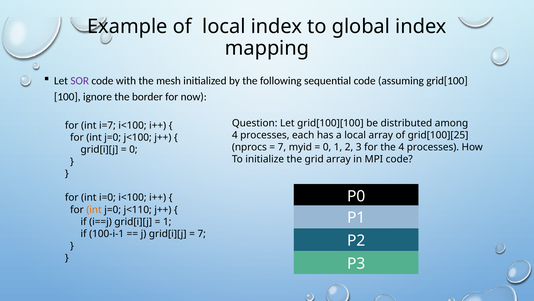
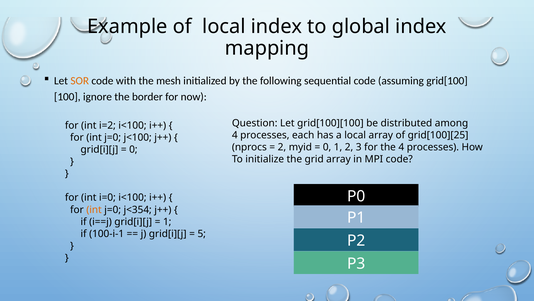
SOR colour: purple -> orange
i=7: i=7 -> i=2
7 at (282, 147): 7 -> 2
j<110: j<110 -> j<354
7 at (202, 233): 7 -> 5
